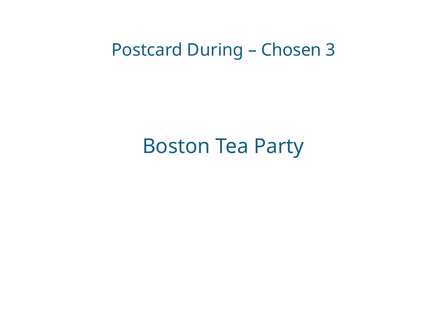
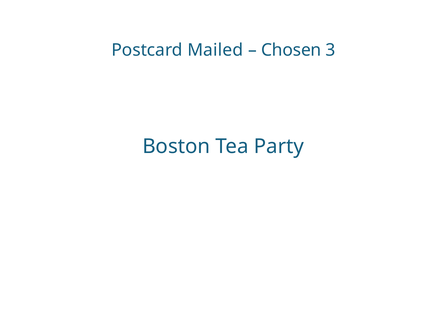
During: During -> Mailed
